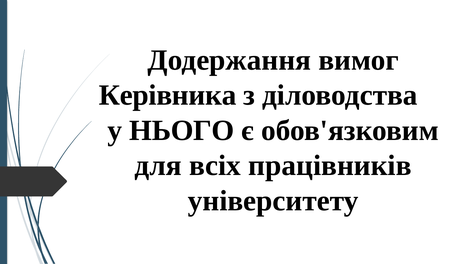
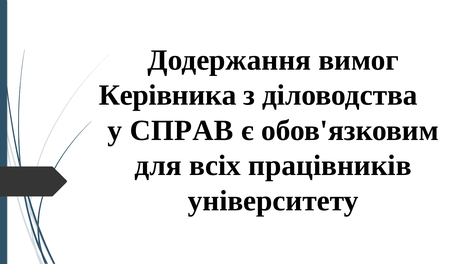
НЬОГО: НЬОГО -> СПРАВ
